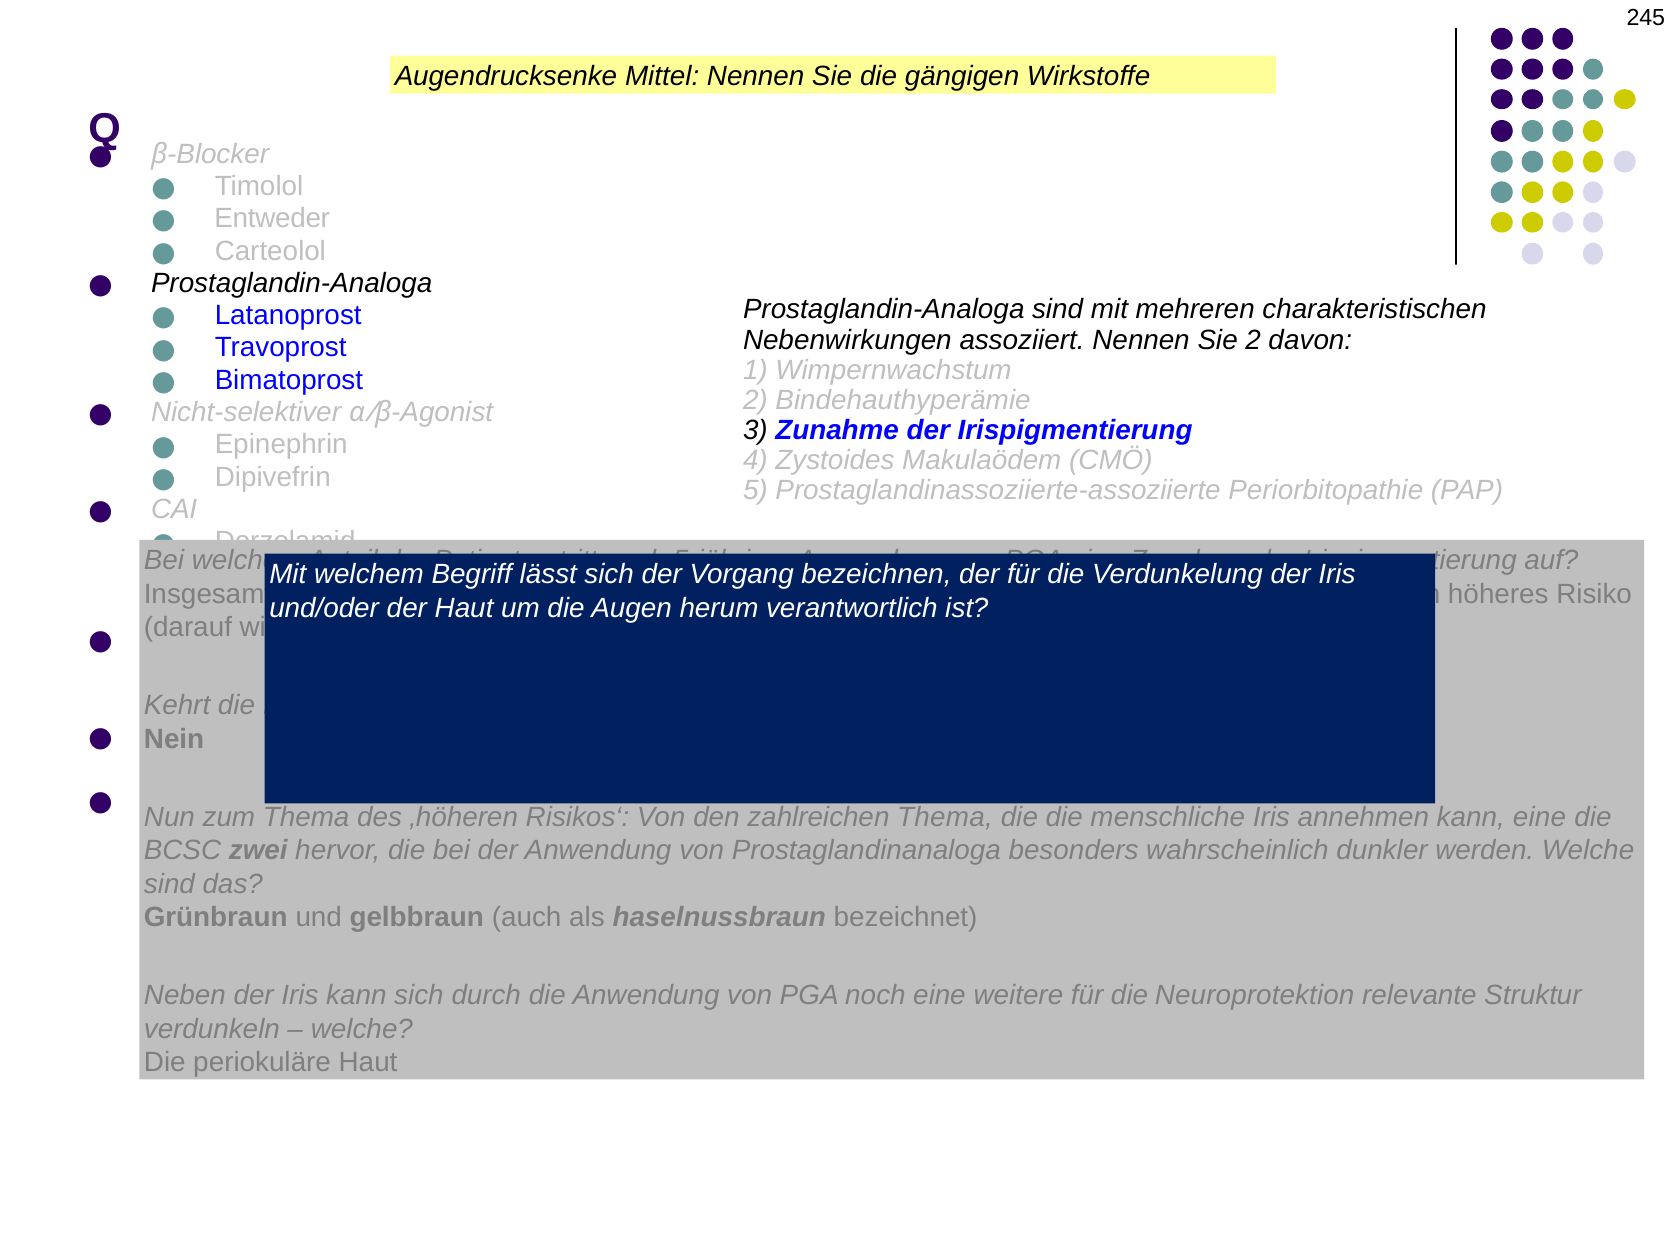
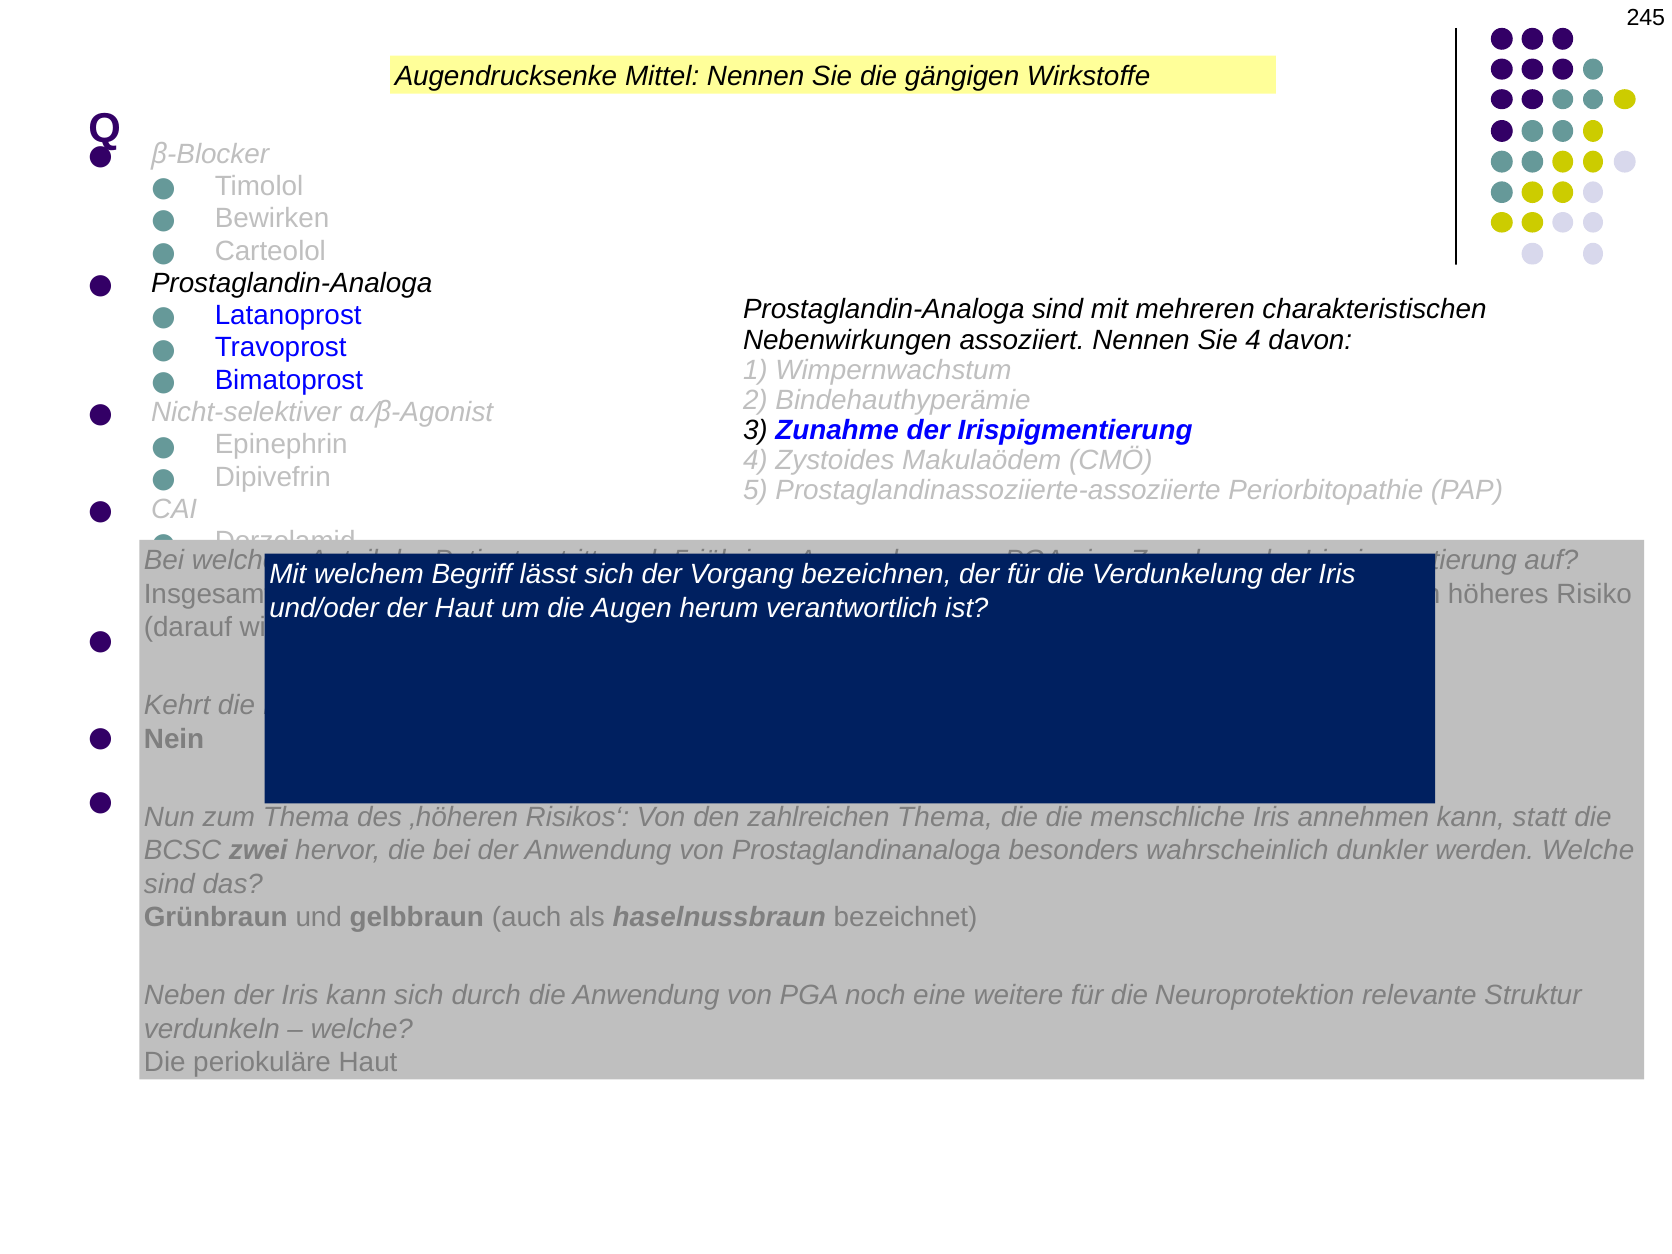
Entweder: Entweder -> Bewirken
Sie 2: 2 -> 4
kann eine: eine -> statt
